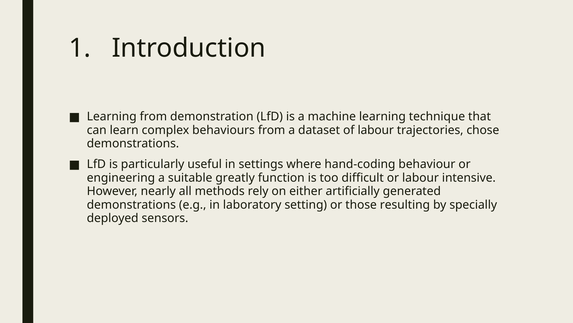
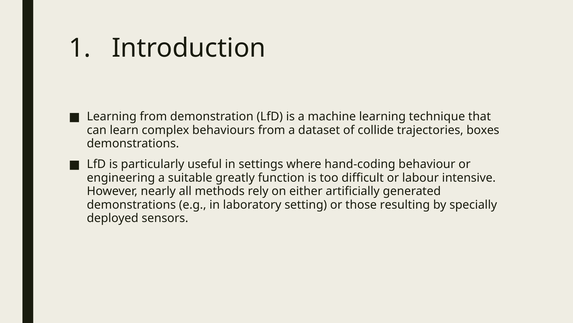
of labour: labour -> collide
chose: chose -> boxes
